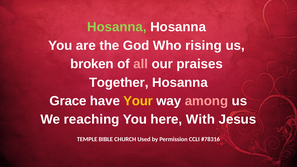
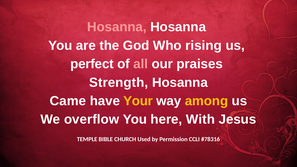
Hosanna at (117, 27) colour: light green -> pink
broken: broken -> perfect
Together: Together -> Strength
Grace: Grace -> Came
among colour: pink -> yellow
reaching: reaching -> overflow
